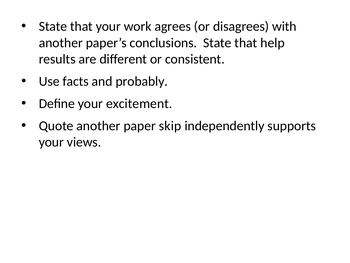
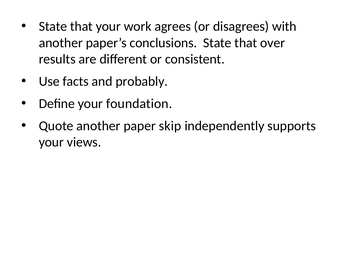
help: help -> over
excitement: excitement -> foundation
